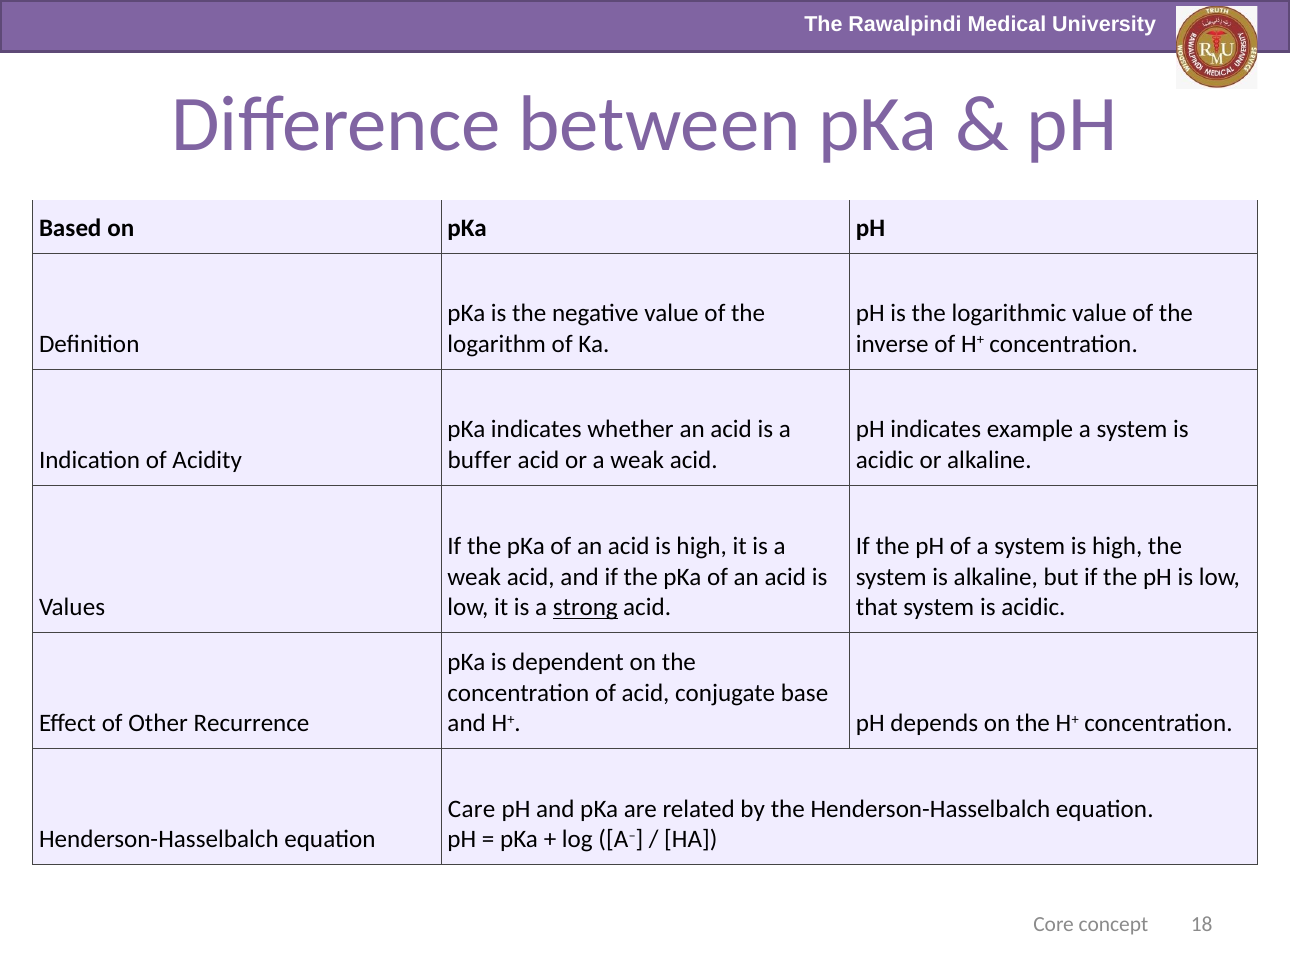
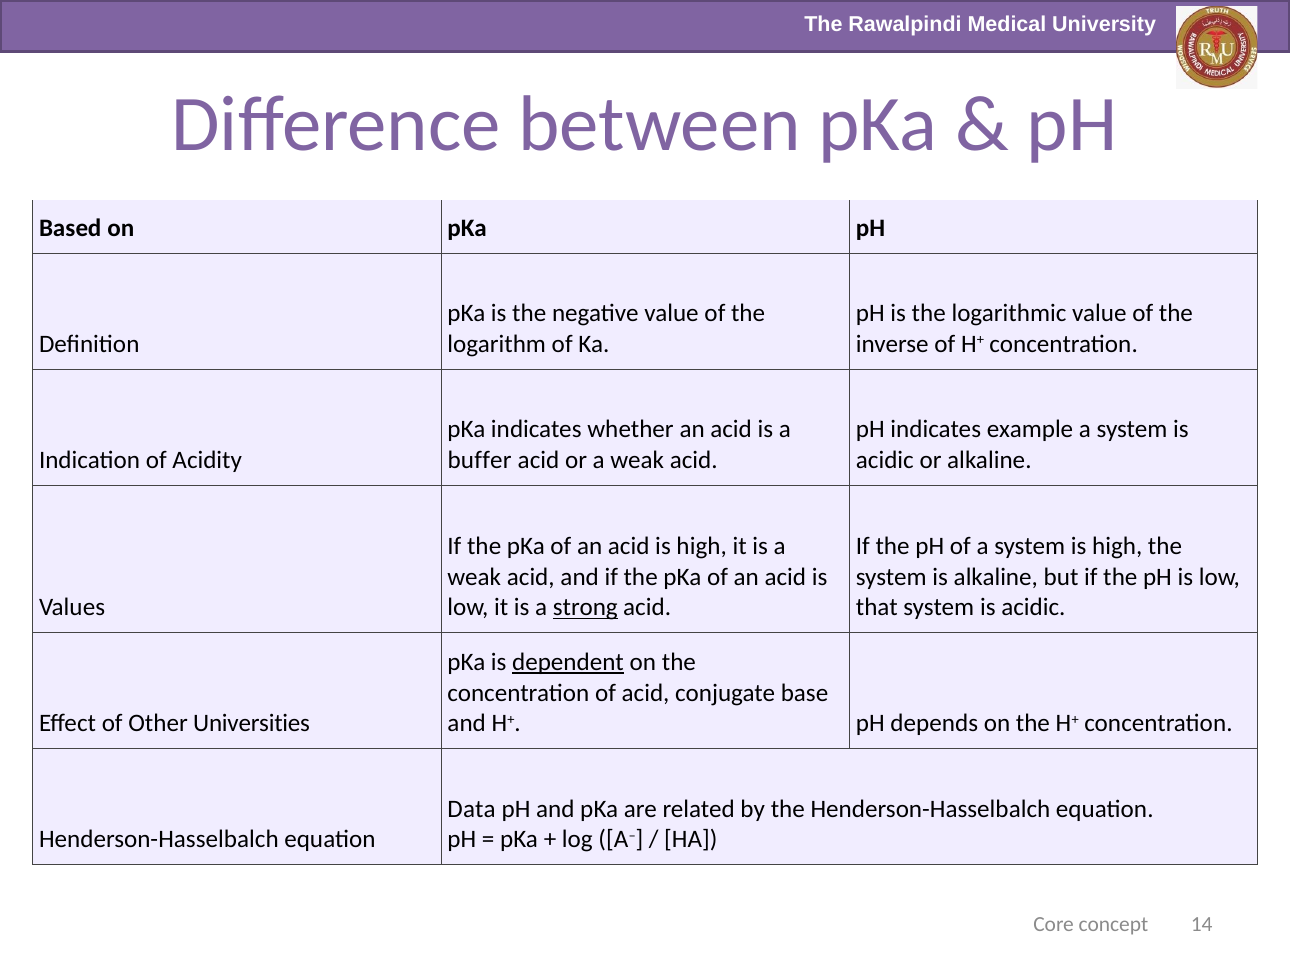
dependent underline: none -> present
Recurrence: Recurrence -> Universities
Care: Care -> Data
18: 18 -> 14
